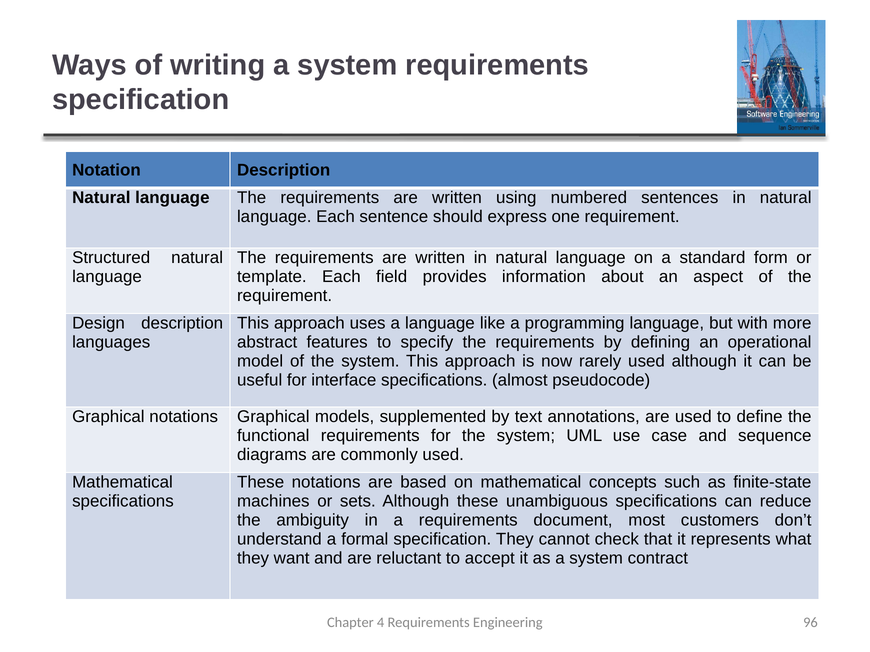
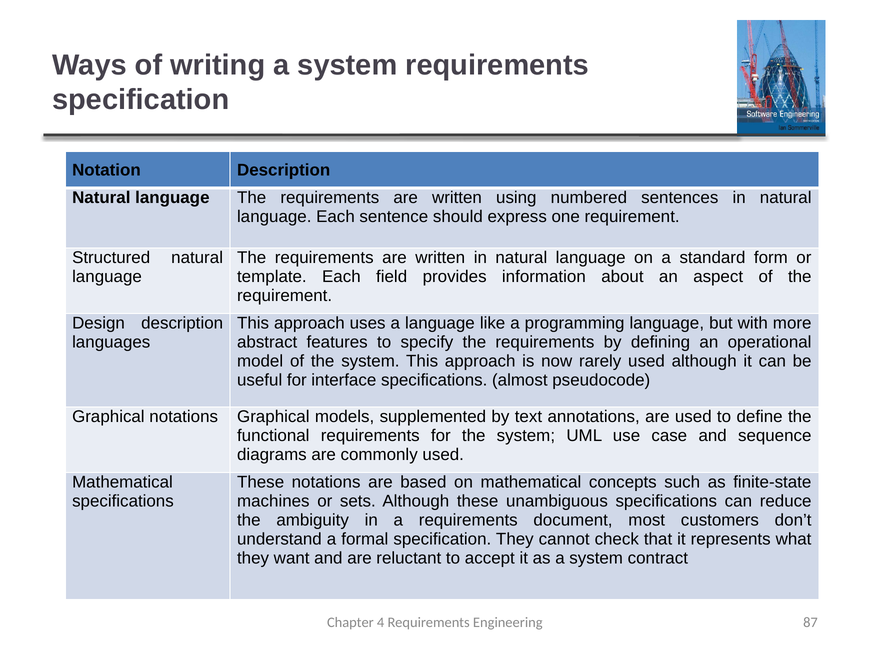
96: 96 -> 87
